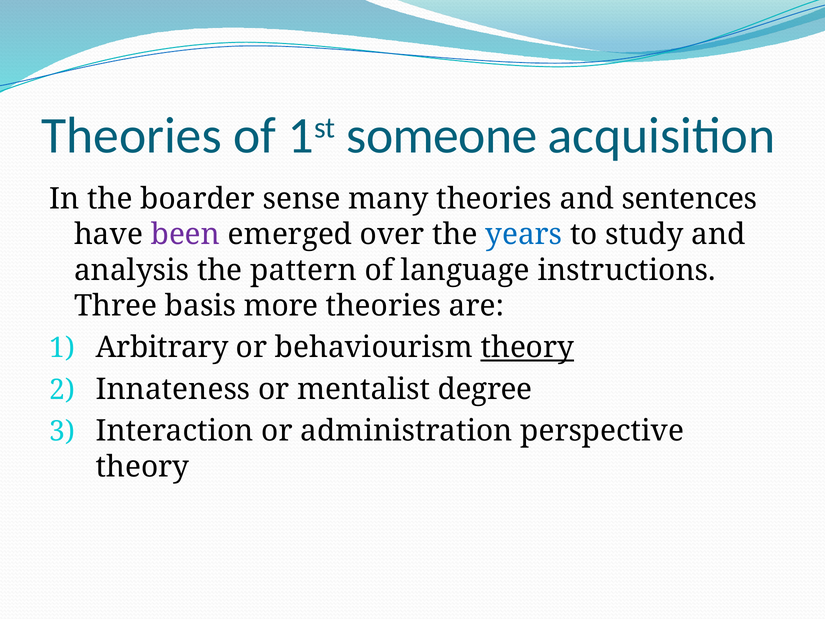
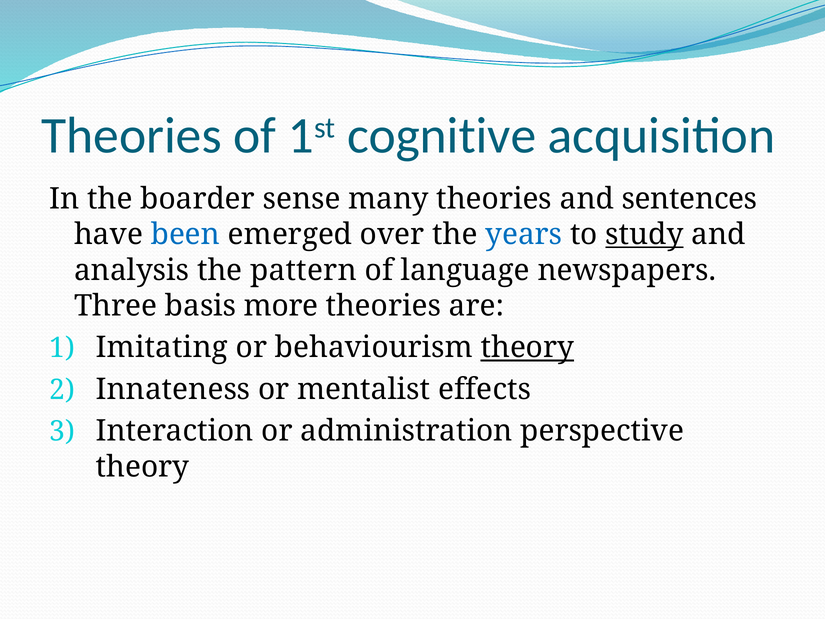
someone: someone -> cognitive
been colour: purple -> blue
study underline: none -> present
instructions: instructions -> newspapers
Arbitrary: Arbitrary -> Imitating
degree: degree -> effects
